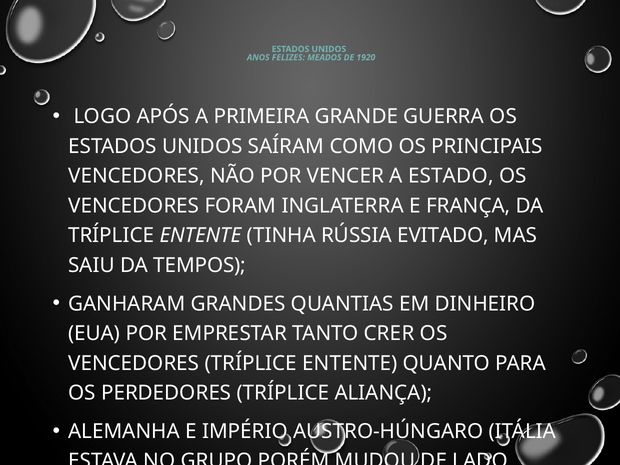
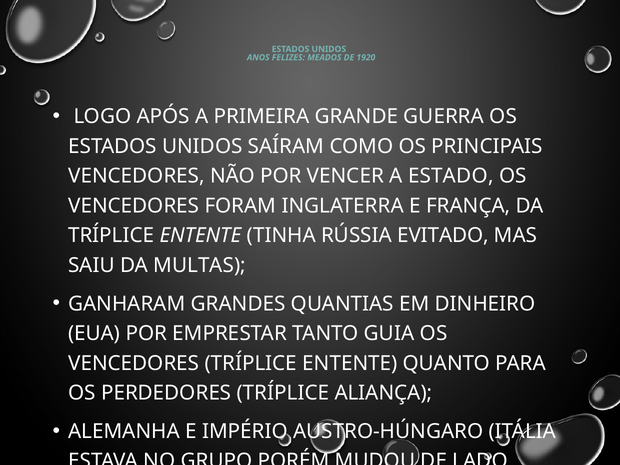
TEMPOS: TEMPOS -> MULTAS
CRER: CRER -> GUIA
